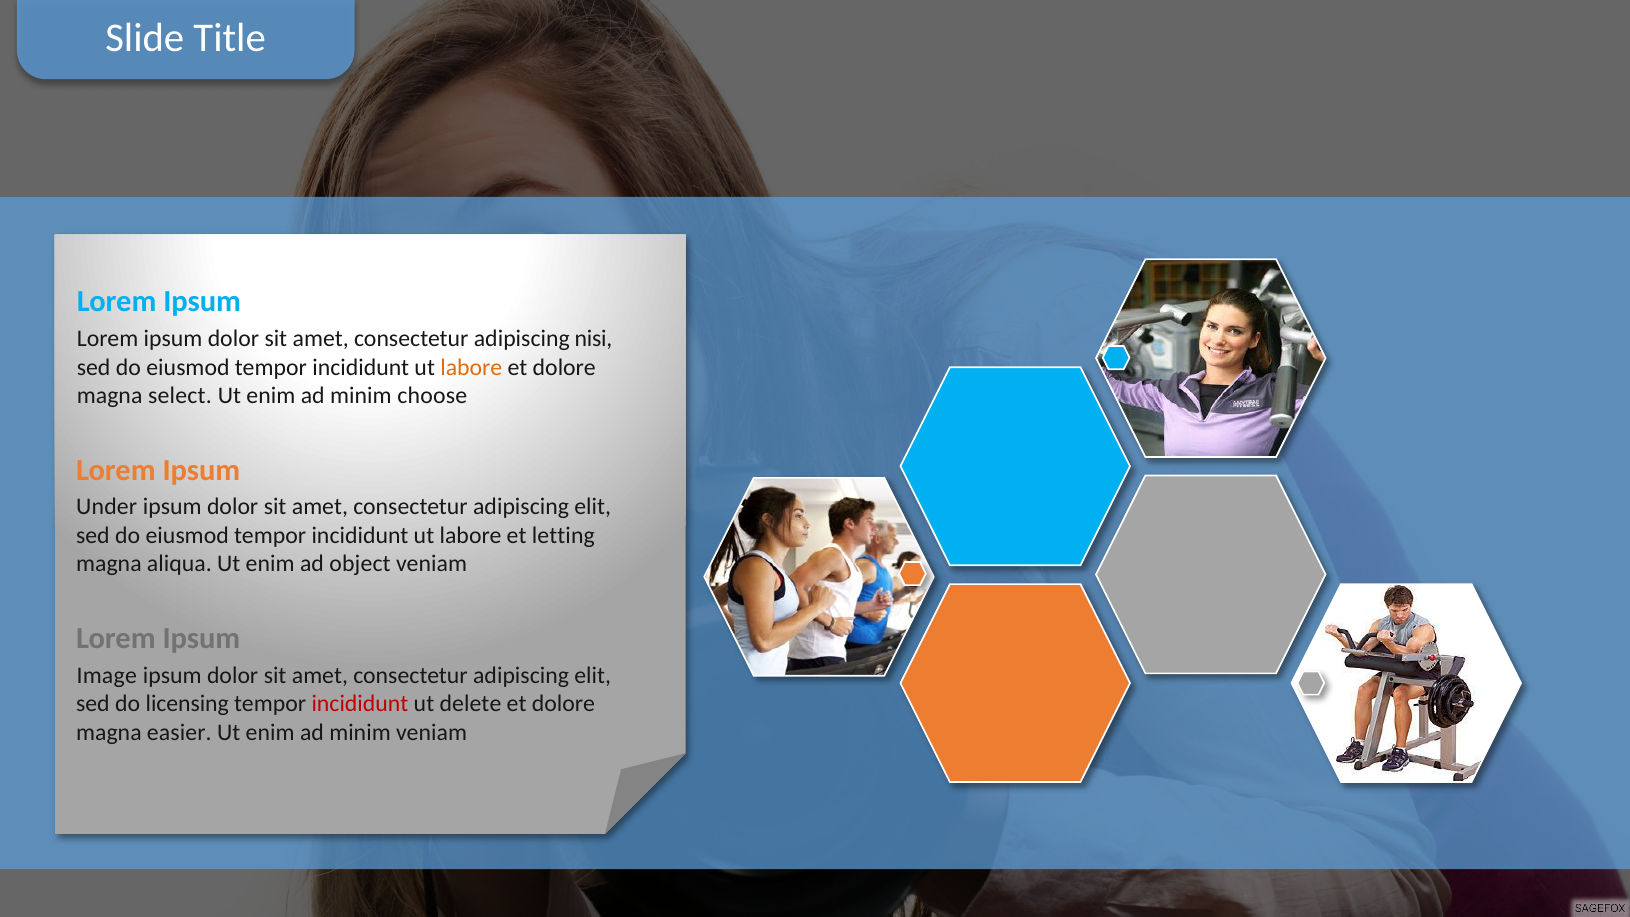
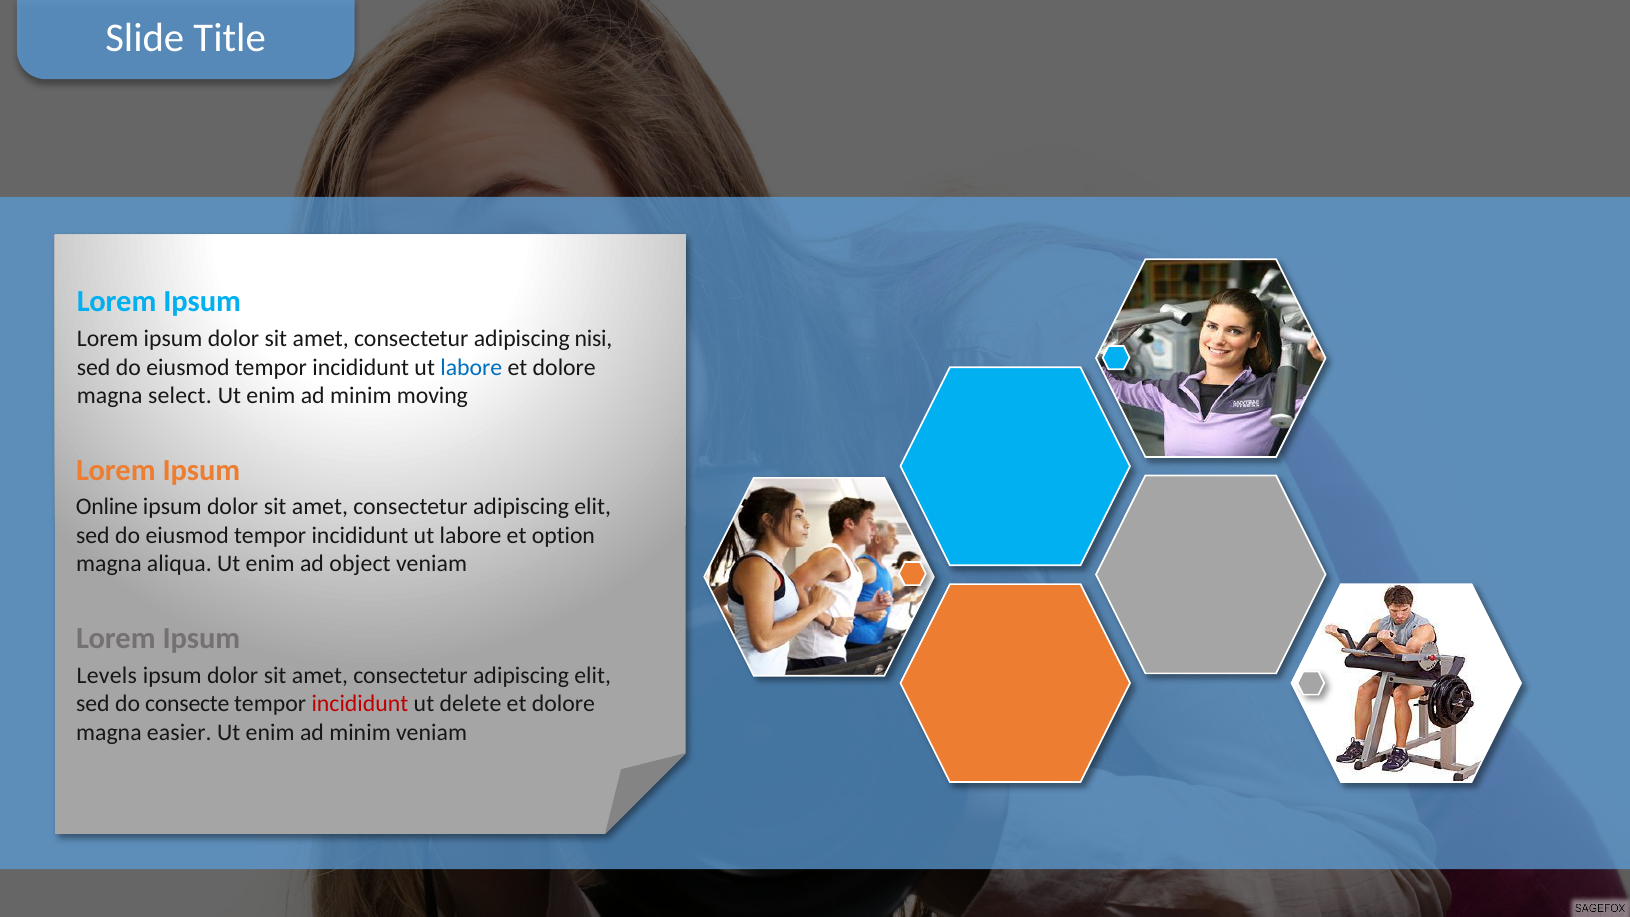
labore at (471, 367) colour: orange -> blue
choose: choose -> moving
Under: Under -> Online
letting: letting -> option
Image: Image -> Levels
licensing: licensing -> consecte
